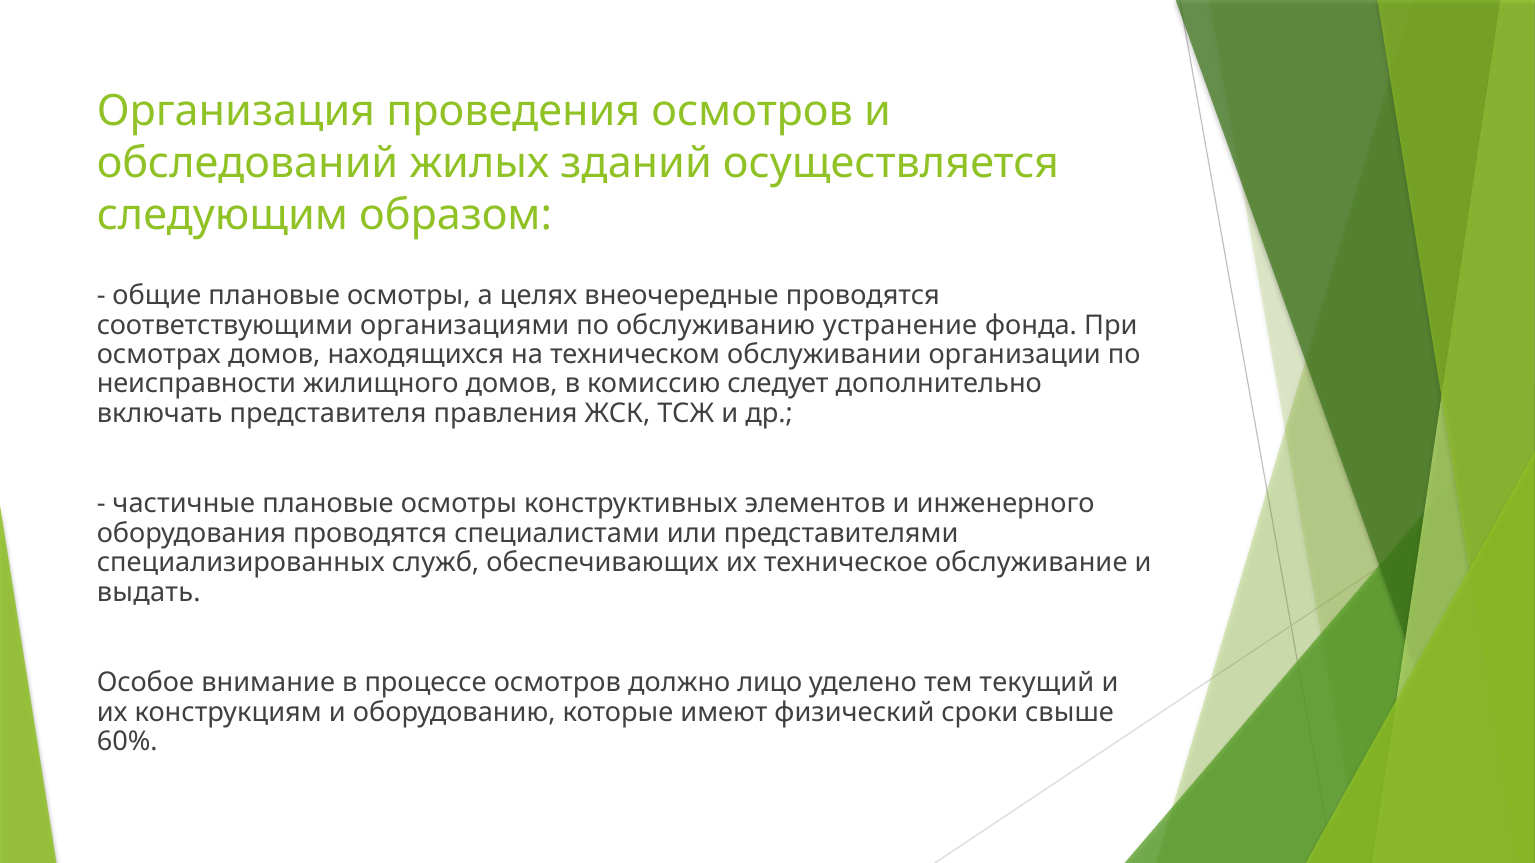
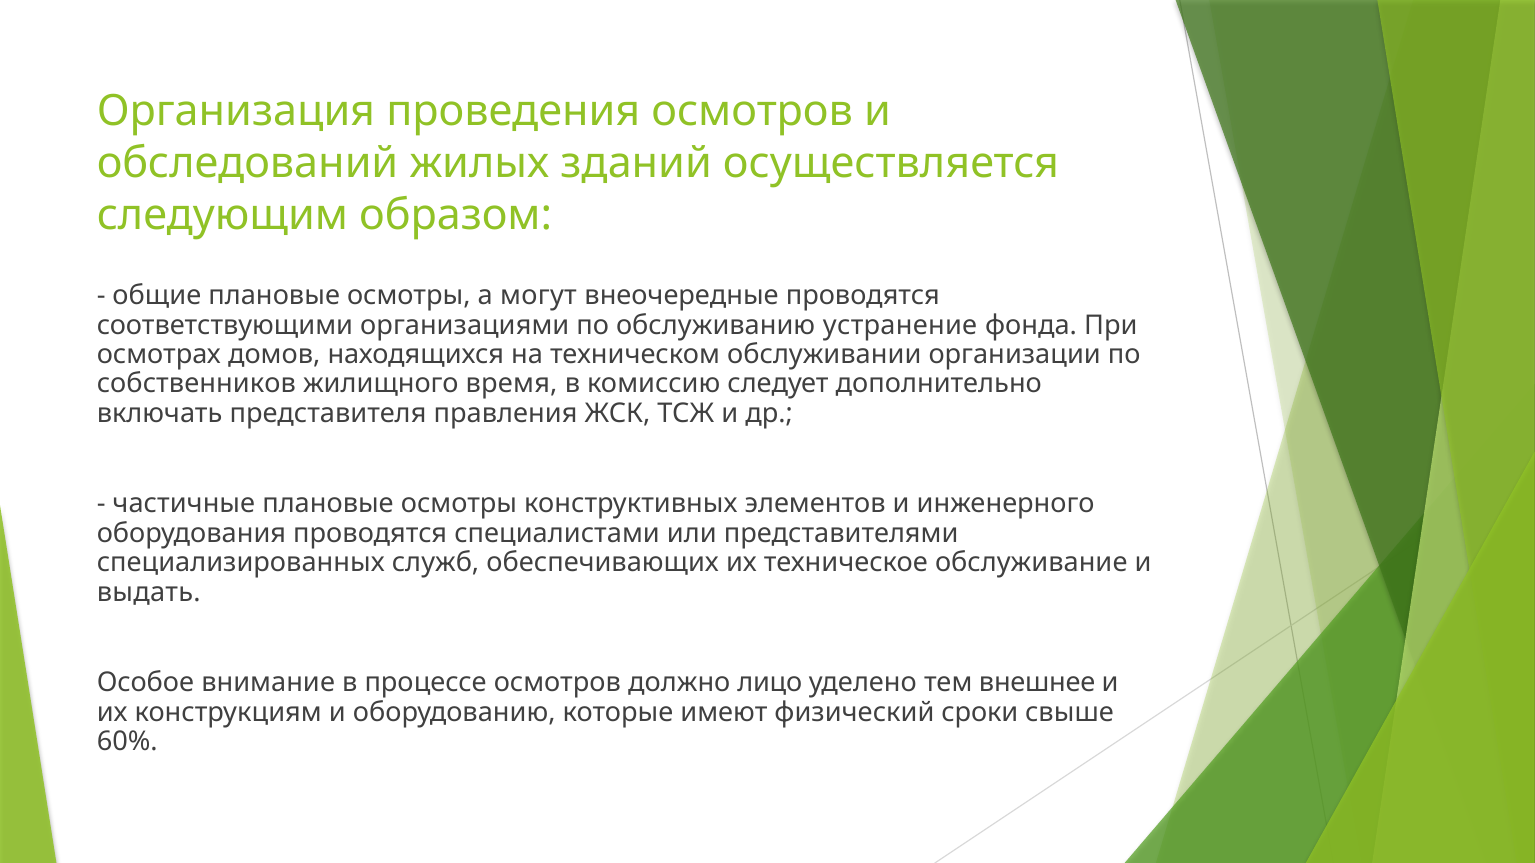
целях: целях -> могут
неисправности: неисправности -> собственников
жилищного домов: домов -> время
текущий: текущий -> внешнее
